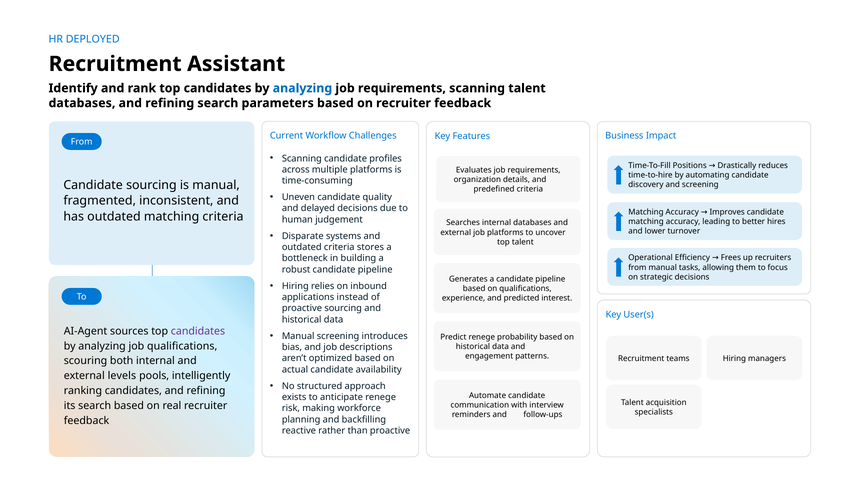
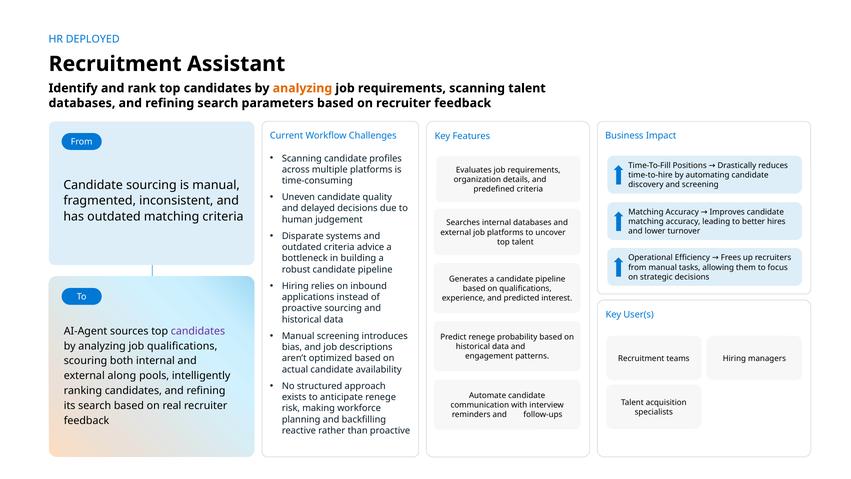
analyzing at (302, 88) colour: blue -> orange
stores: stores -> advice
levels: levels -> along
